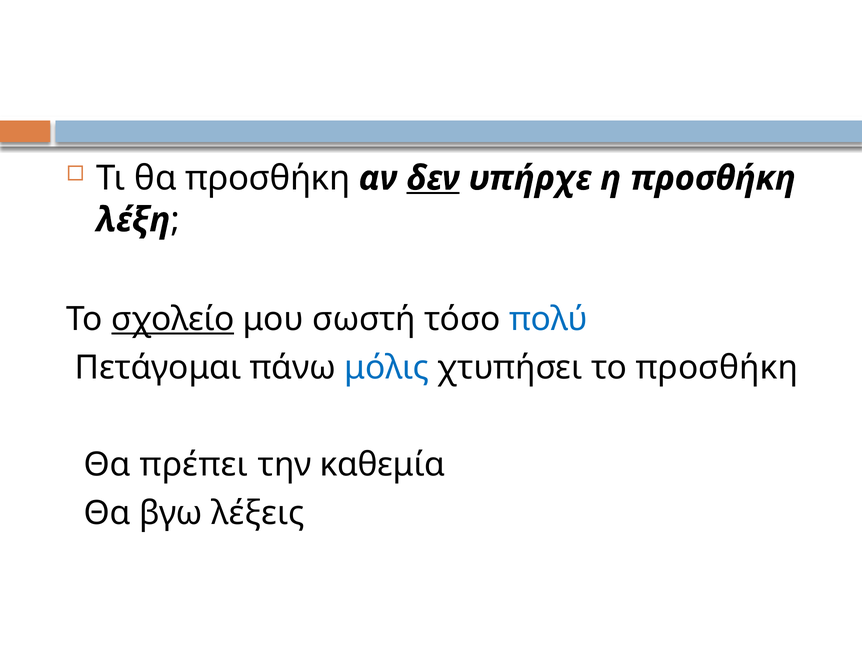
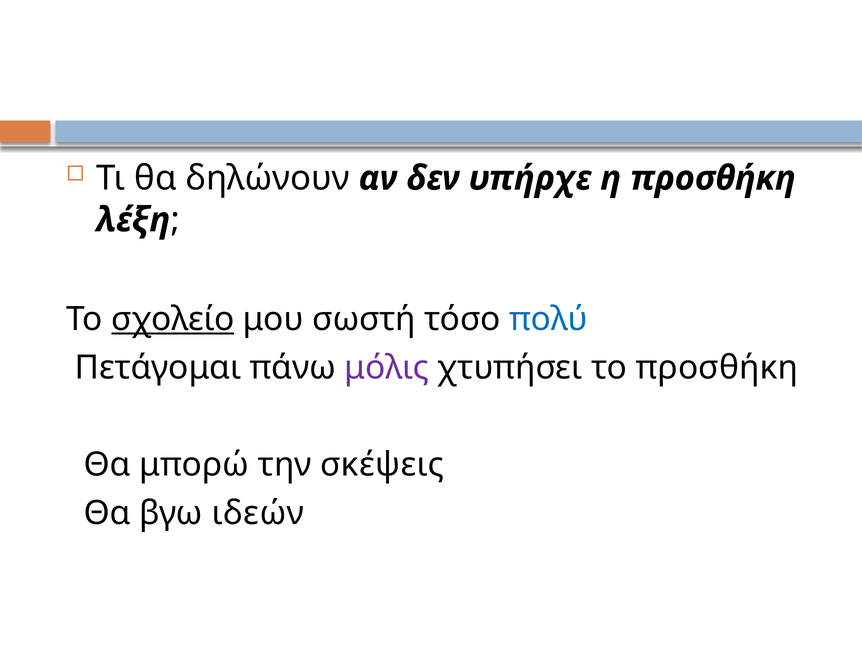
θα προσθήκη: προσθήκη -> δηλώνουν
δεν underline: present -> none
μόλις colour: blue -> purple
πρέπει: πρέπει -> μπορώ
καθεμία: καθεμία -> σκέψεις
λέξεις: λέξεις -> ιδεών
